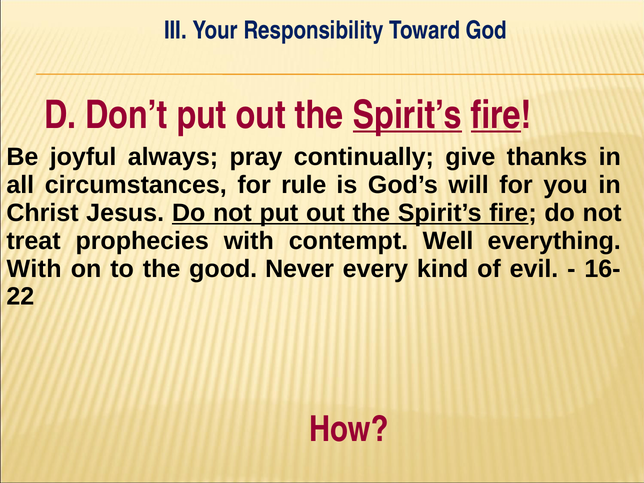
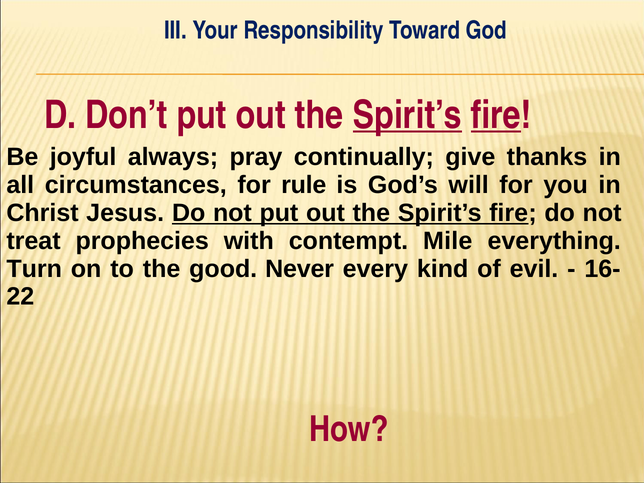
Well: Well -> Mile
With at (34, 269): With -> Turn
